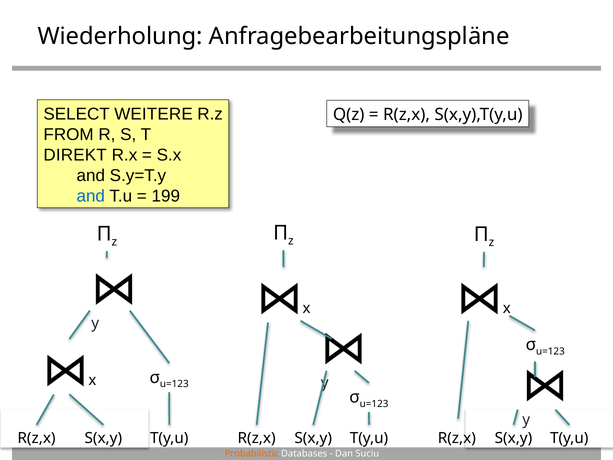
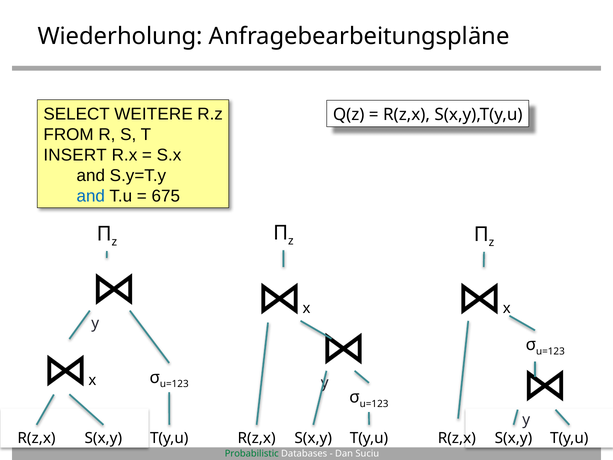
DIREKT: DIREKT -> INSERT
199: 199 -> 675
Probabilistic colour: orange -> green
